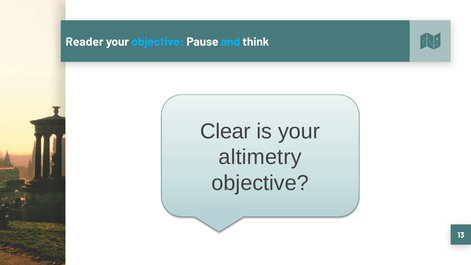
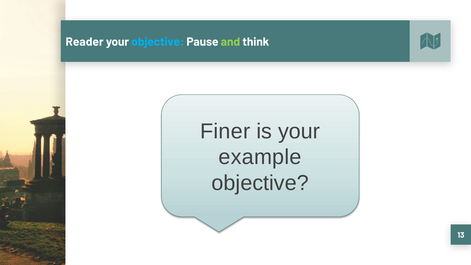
and colour: light blue -> light green
Clear: Clear -> Finer
altimetry: altimetry -> example
